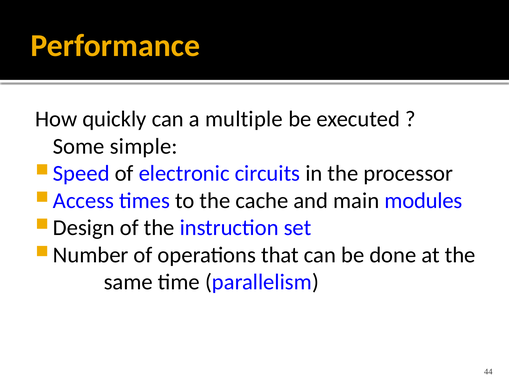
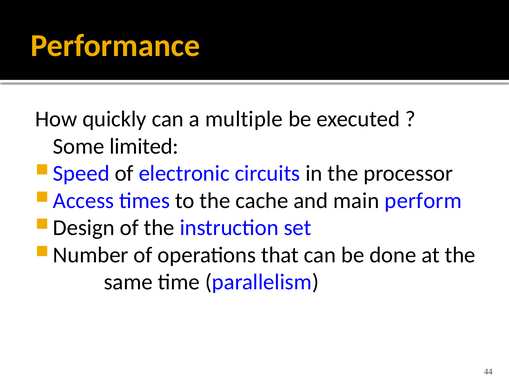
simple: simple -> limited
modules: modules -> perform
